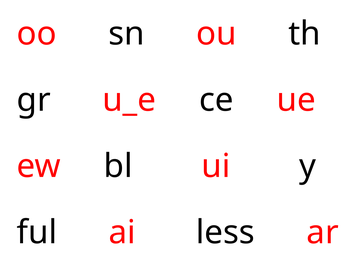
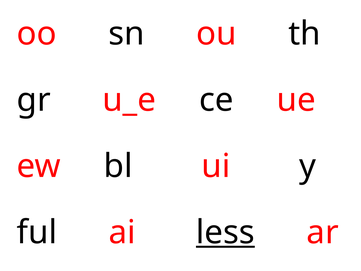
less underline: none -> present
